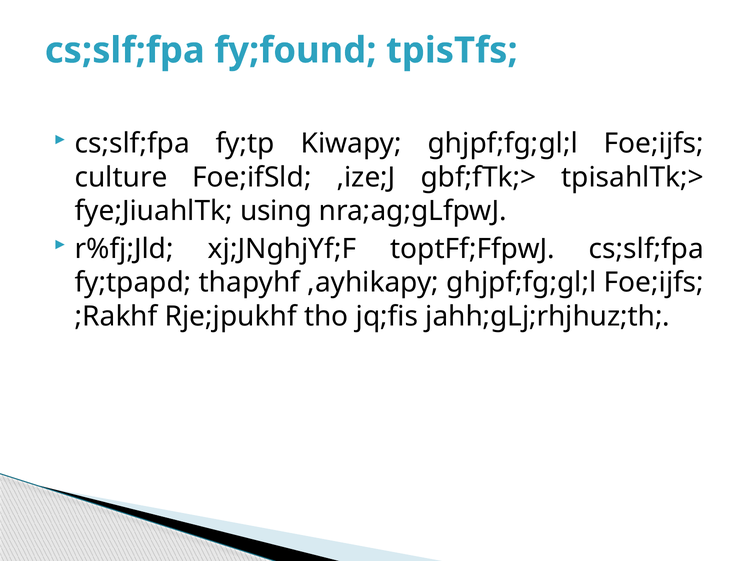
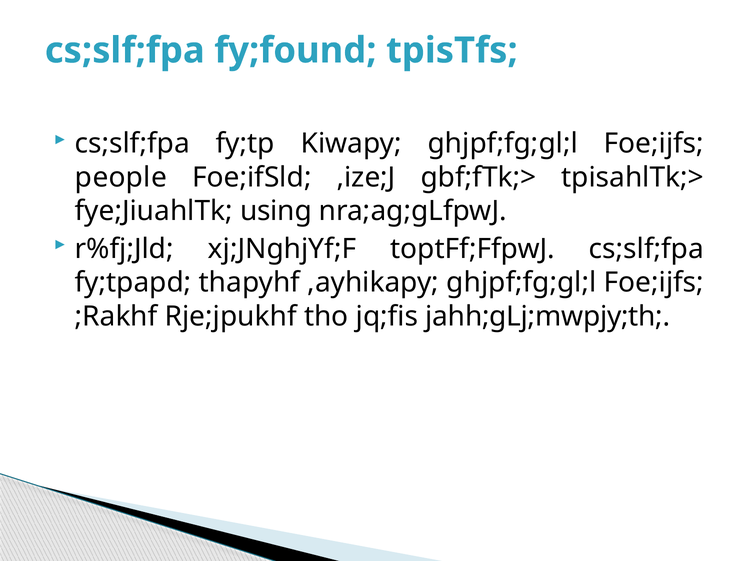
culture: culture -> people
jahh;gLj;rhjhuz;th: jahh;gLj;rhjhuz;th -> jahh;gLj;mwpjy;th
